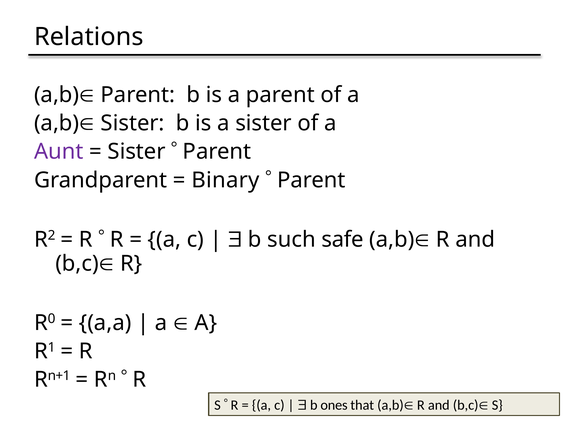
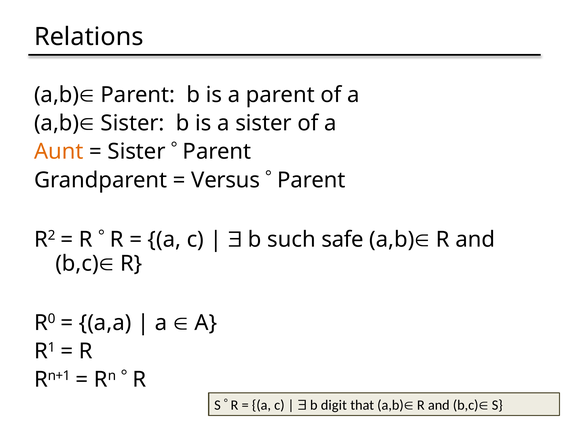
Aunt colour: purple -> orange
Binary: Binary -> Versus
ones: ones -> digit
